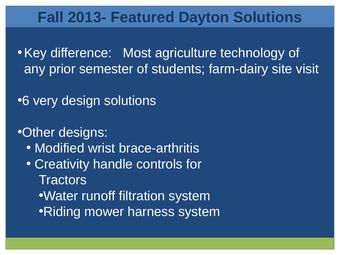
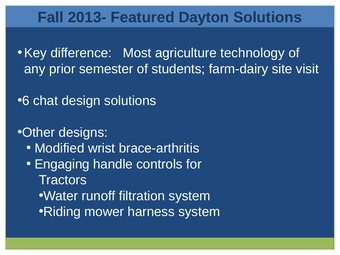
very: very -> chat
Creativity: Creativity -> Engaging
